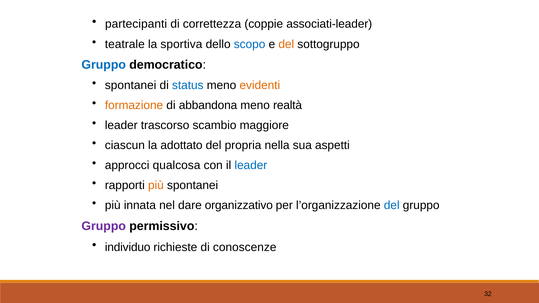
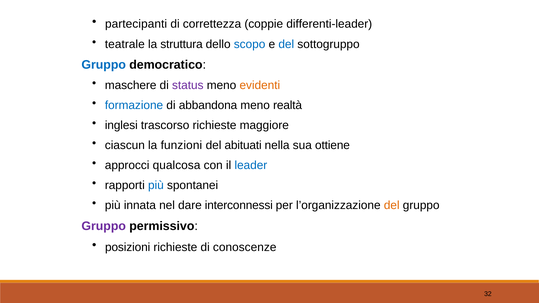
associati-leader: associati-leader -> differenti-leader
sportiva: sportiva -> struttura
del at (286, 44) colour: orange -> blue
spontanei at (131, 85): spontanei -> maschere
status colour: blue -> purple
formazione colour: orange -> blue
leader at (121, 125): leader -> inglesi
trascorso scambio: scambio -> richieste
adottato: adottato -> funzioni
propria: propria -> abituati
aspetti: aspetti -> ottiene
più at (156, 185) colour: orange -> blue
organizzativo: organizzativo -> interconnessi
del at (392, 205) colour: blue -> orange
individuo: individuo -> posizioni
